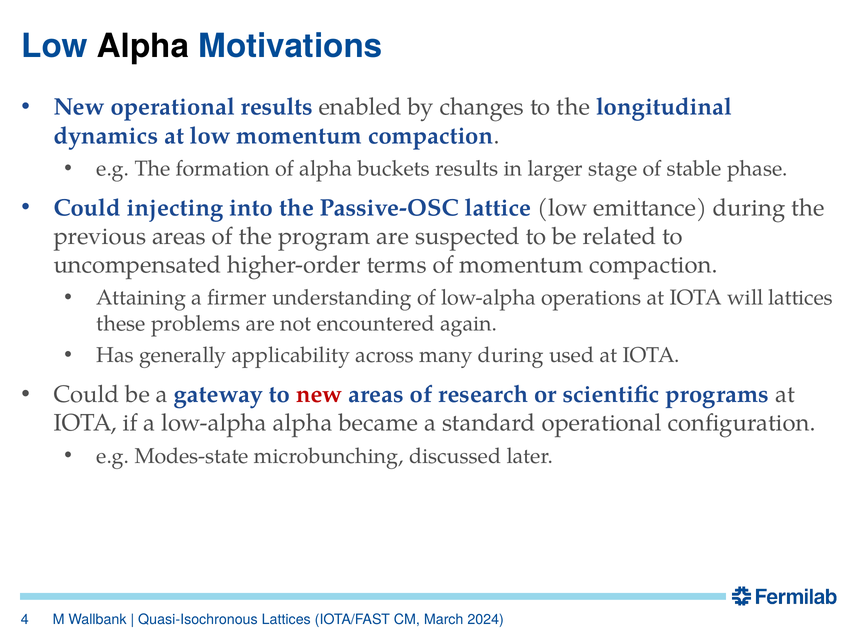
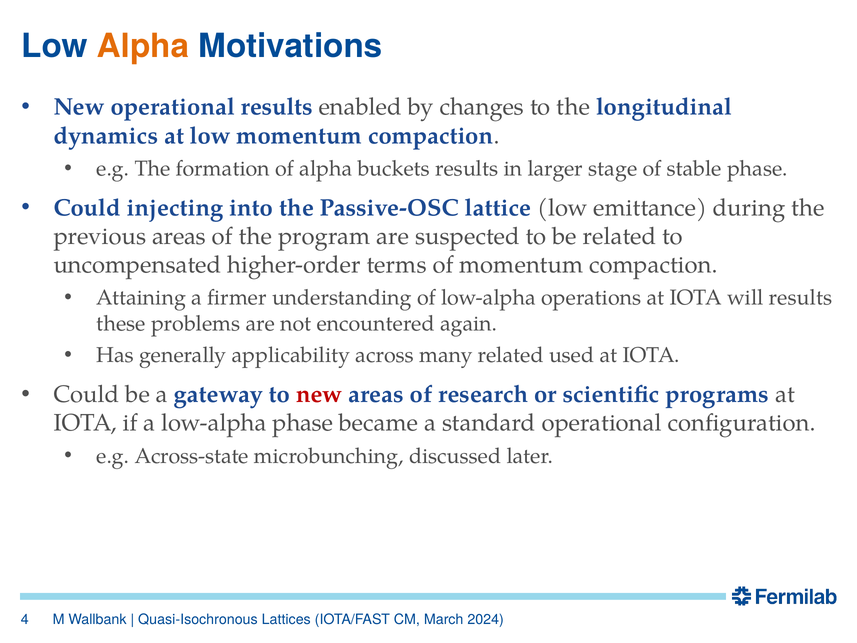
Alpha at (143, 46) colour: black -> orange
will lattices: lattices -> results
many during: during -> related
low-alpha alpha: alpha -> phase
Modes-state: Modes-state -> Across-state
